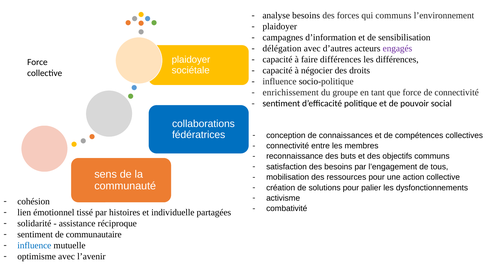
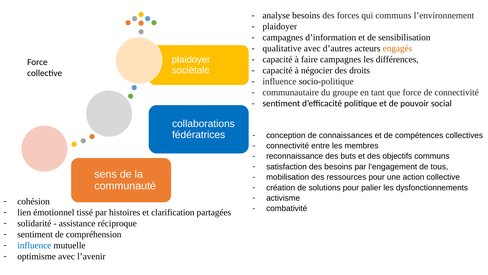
délégation: délégation -> qualitative
engagés colour: purple -> orange
faire différences: différences -> campagnes
enrichissement: enrichissement -> communautaire
individuelle: individuelle -> clarification
communautaire: communautaire -> compréhension
